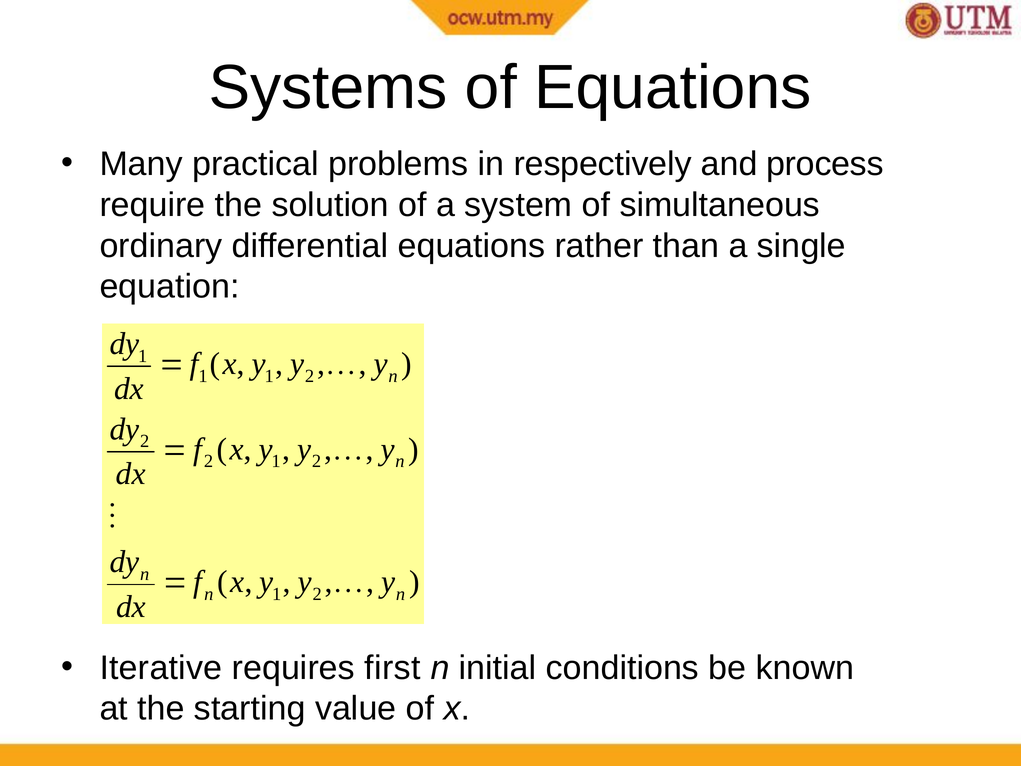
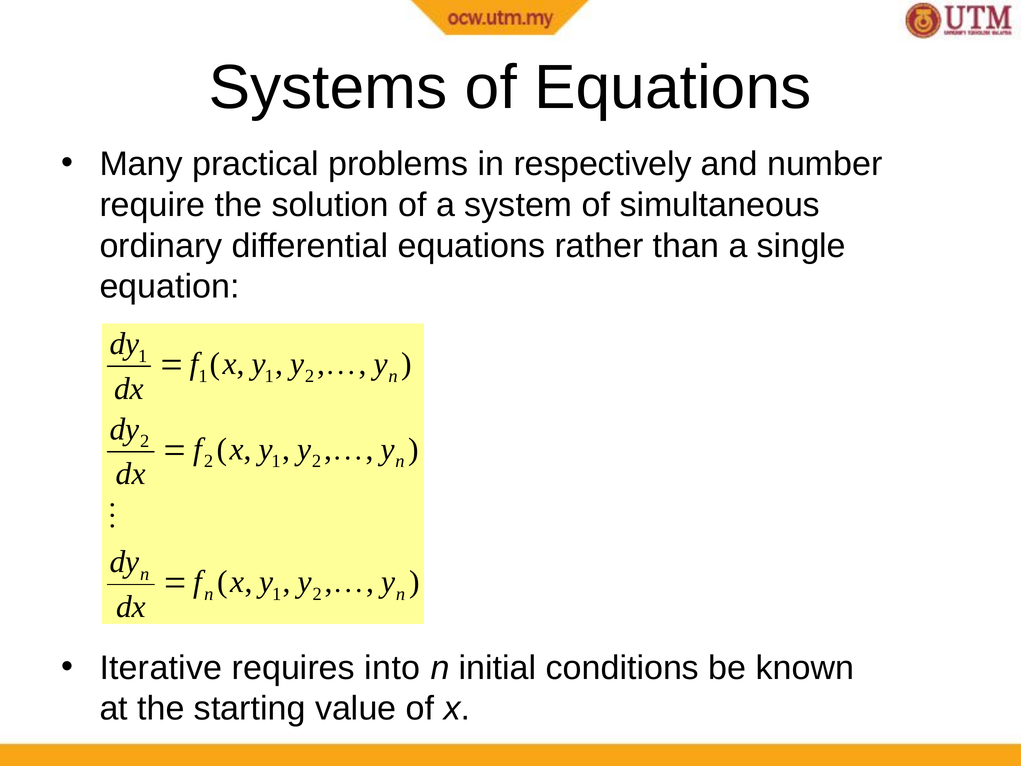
process: process -> number
first: first -> into
